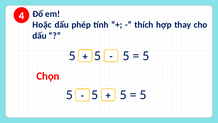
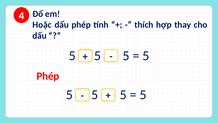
Chọn at (48, 76): Chọn -> Phép
